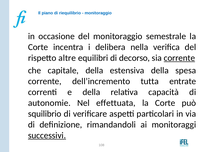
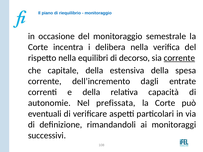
rispetto altre: altre -> nella
tutta: tutta -> dagli
effettuata: effettuata -> prefissata
squilibrio: squilibrio -> eventuali
successivi underline: present -> none
